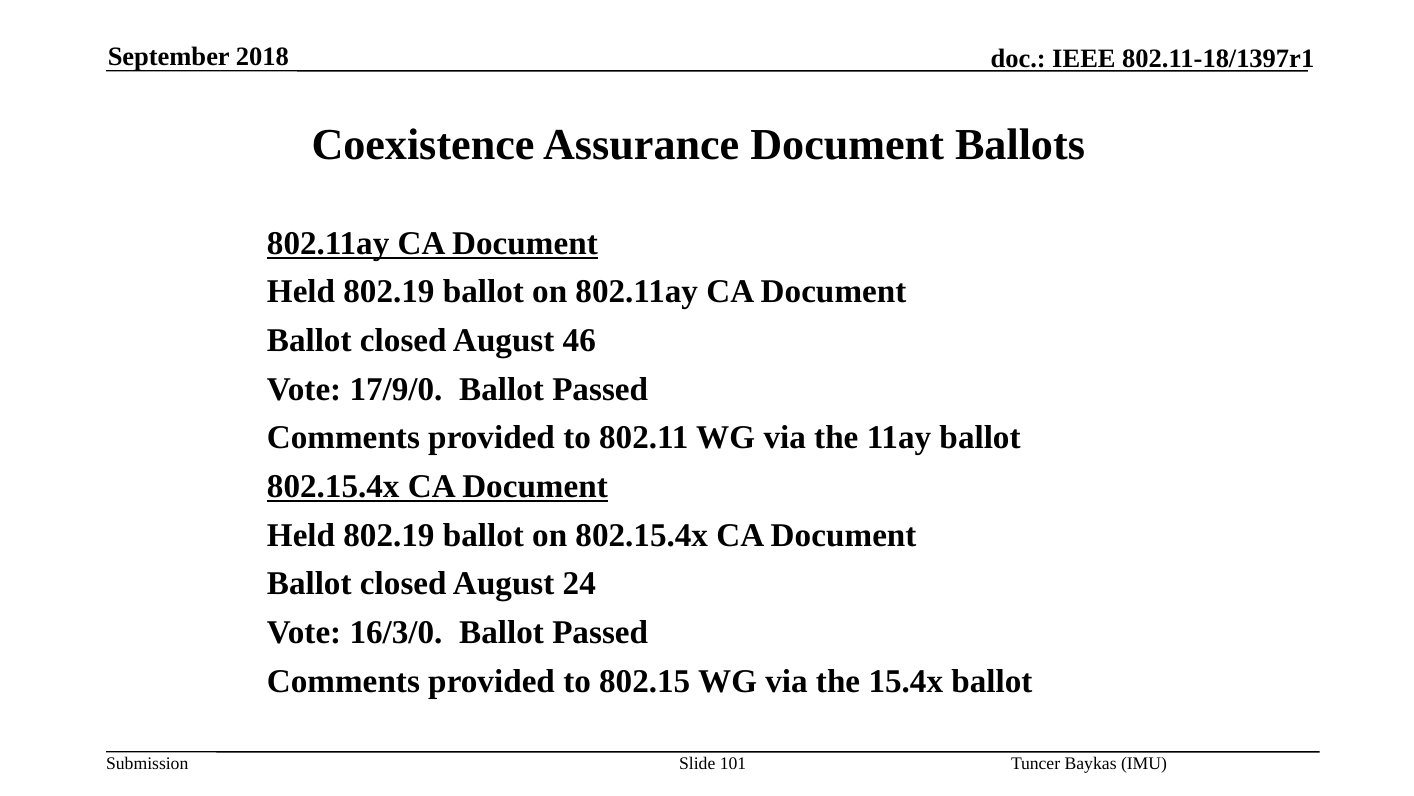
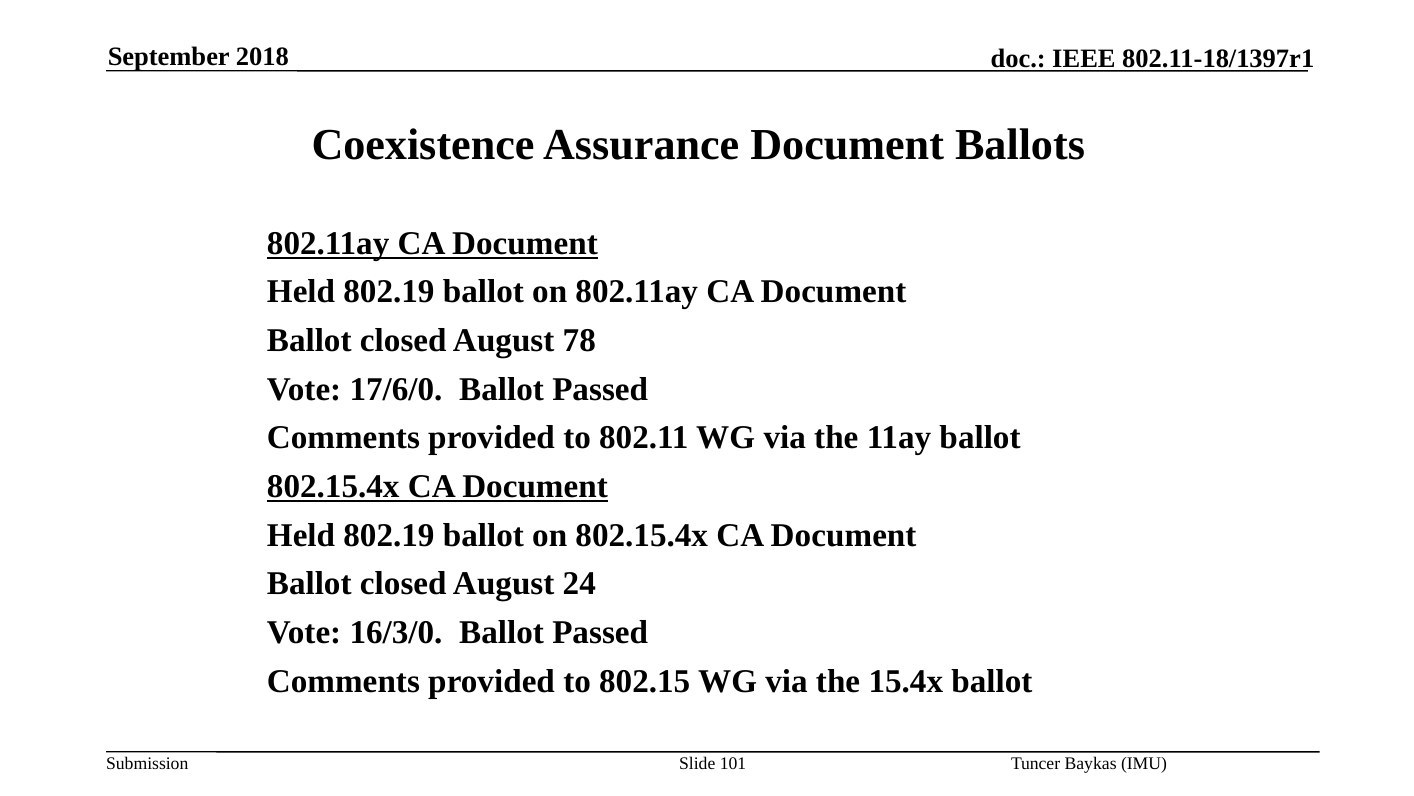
46: 46 -> 78
17/9/0: 17/9/0 -> 17/6/0
